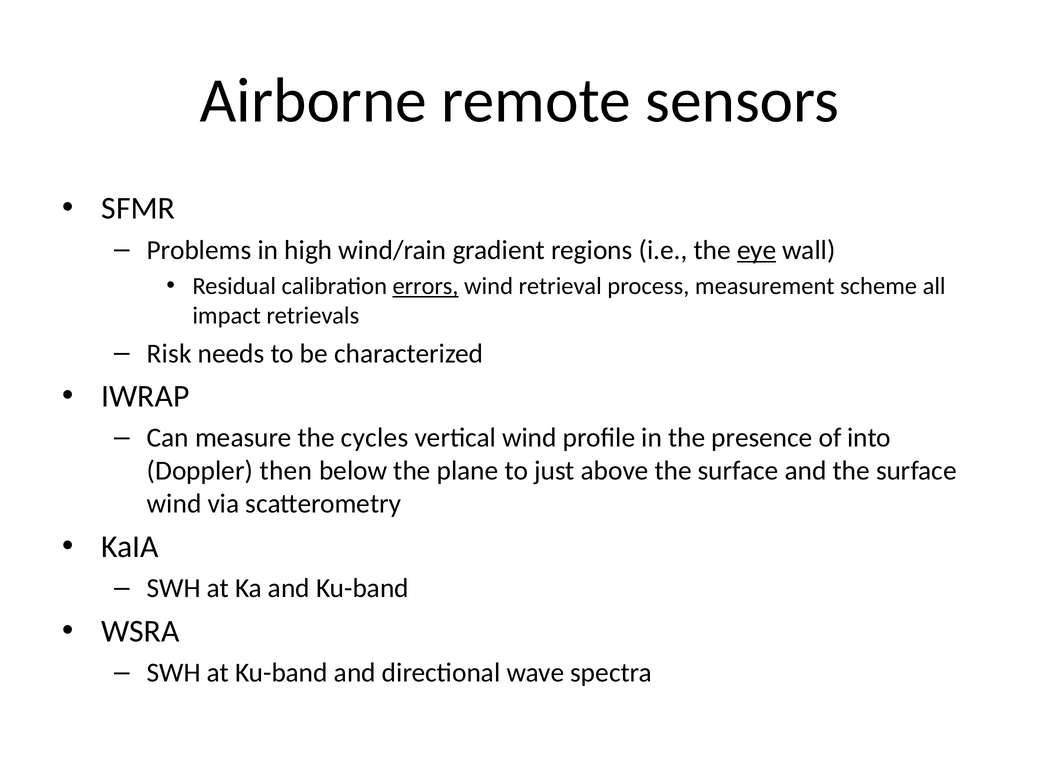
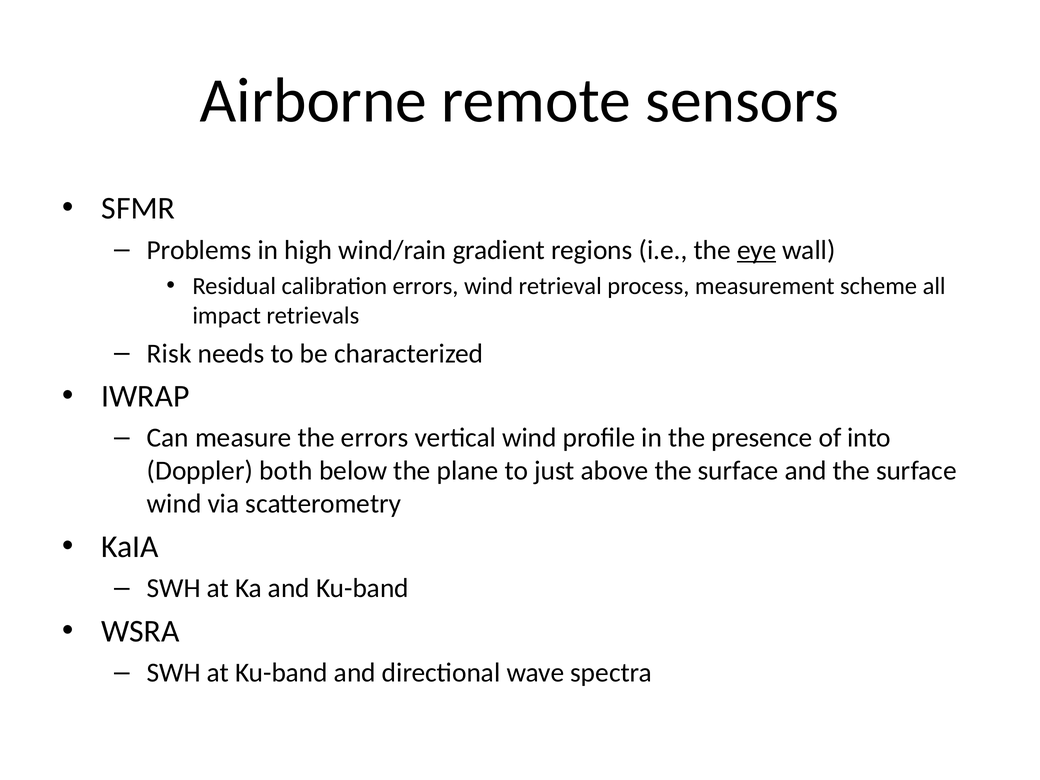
errors at (426, 286) underline: present -> none
the cycles: cycles -> errors
then: then -> both
